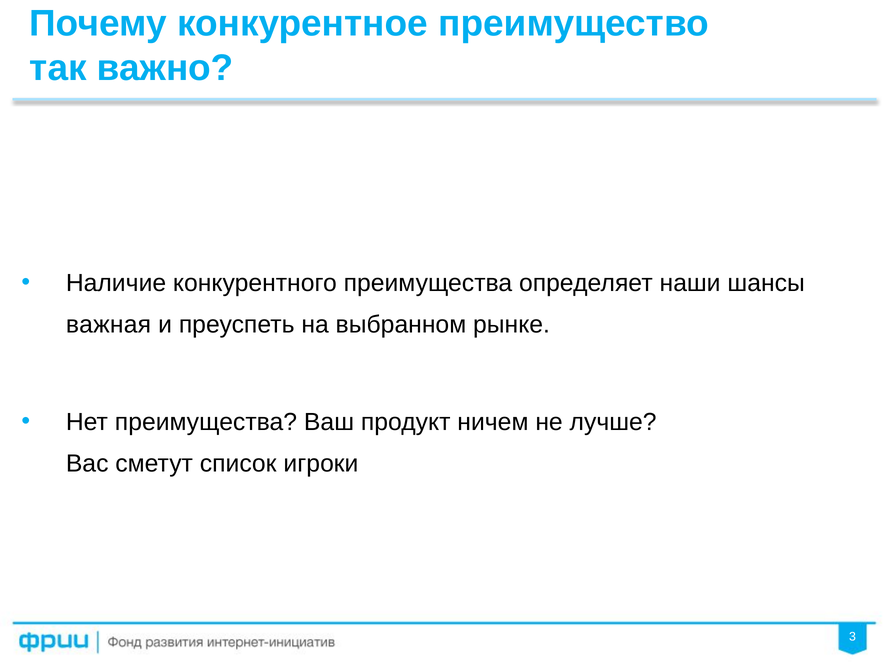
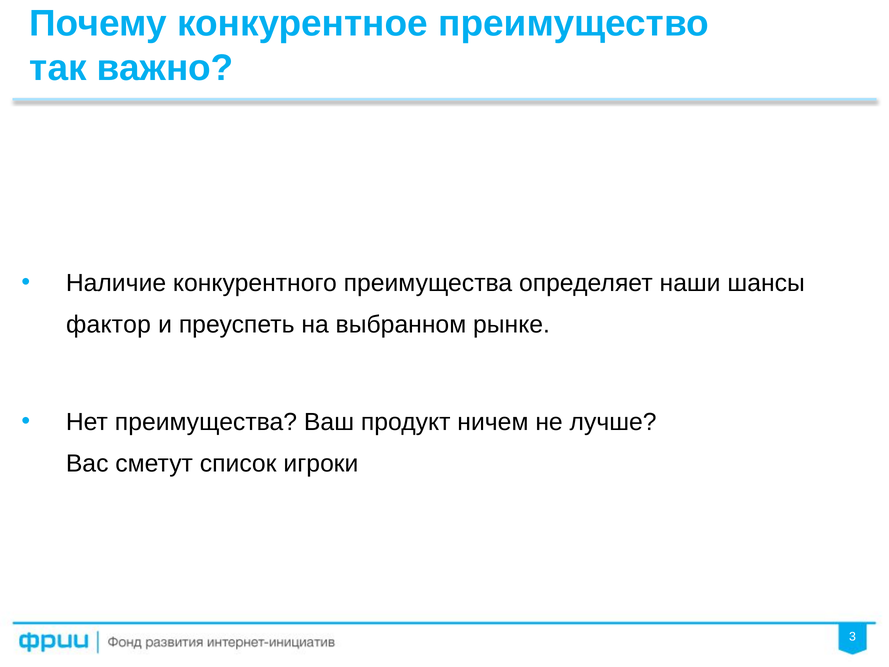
важная: важная -> фактор
